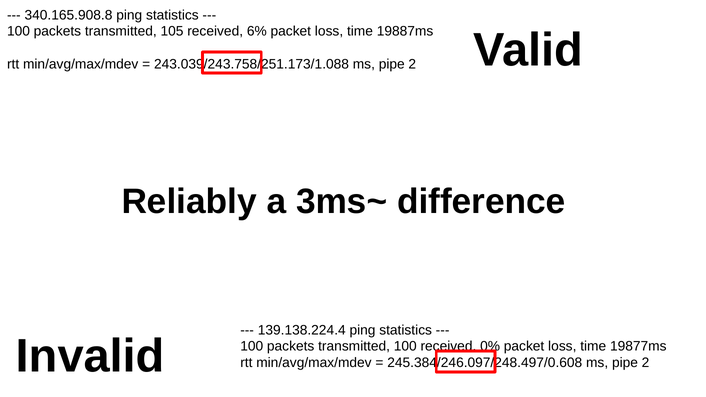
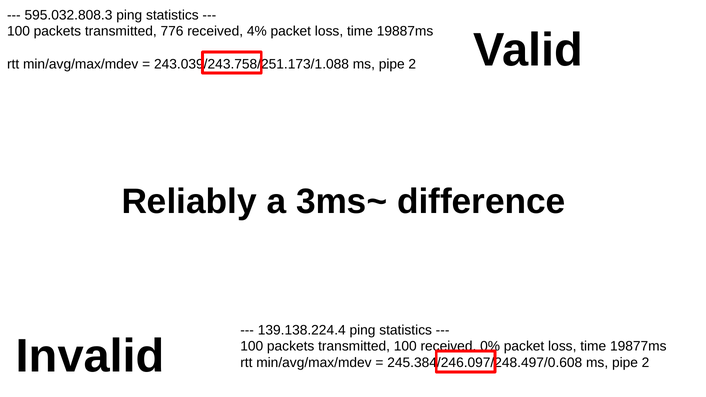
340.165.908.8: 340.165.908.8 -> 595.032.808.3
105: 105 -> 776
6%: 6% -> 4%
